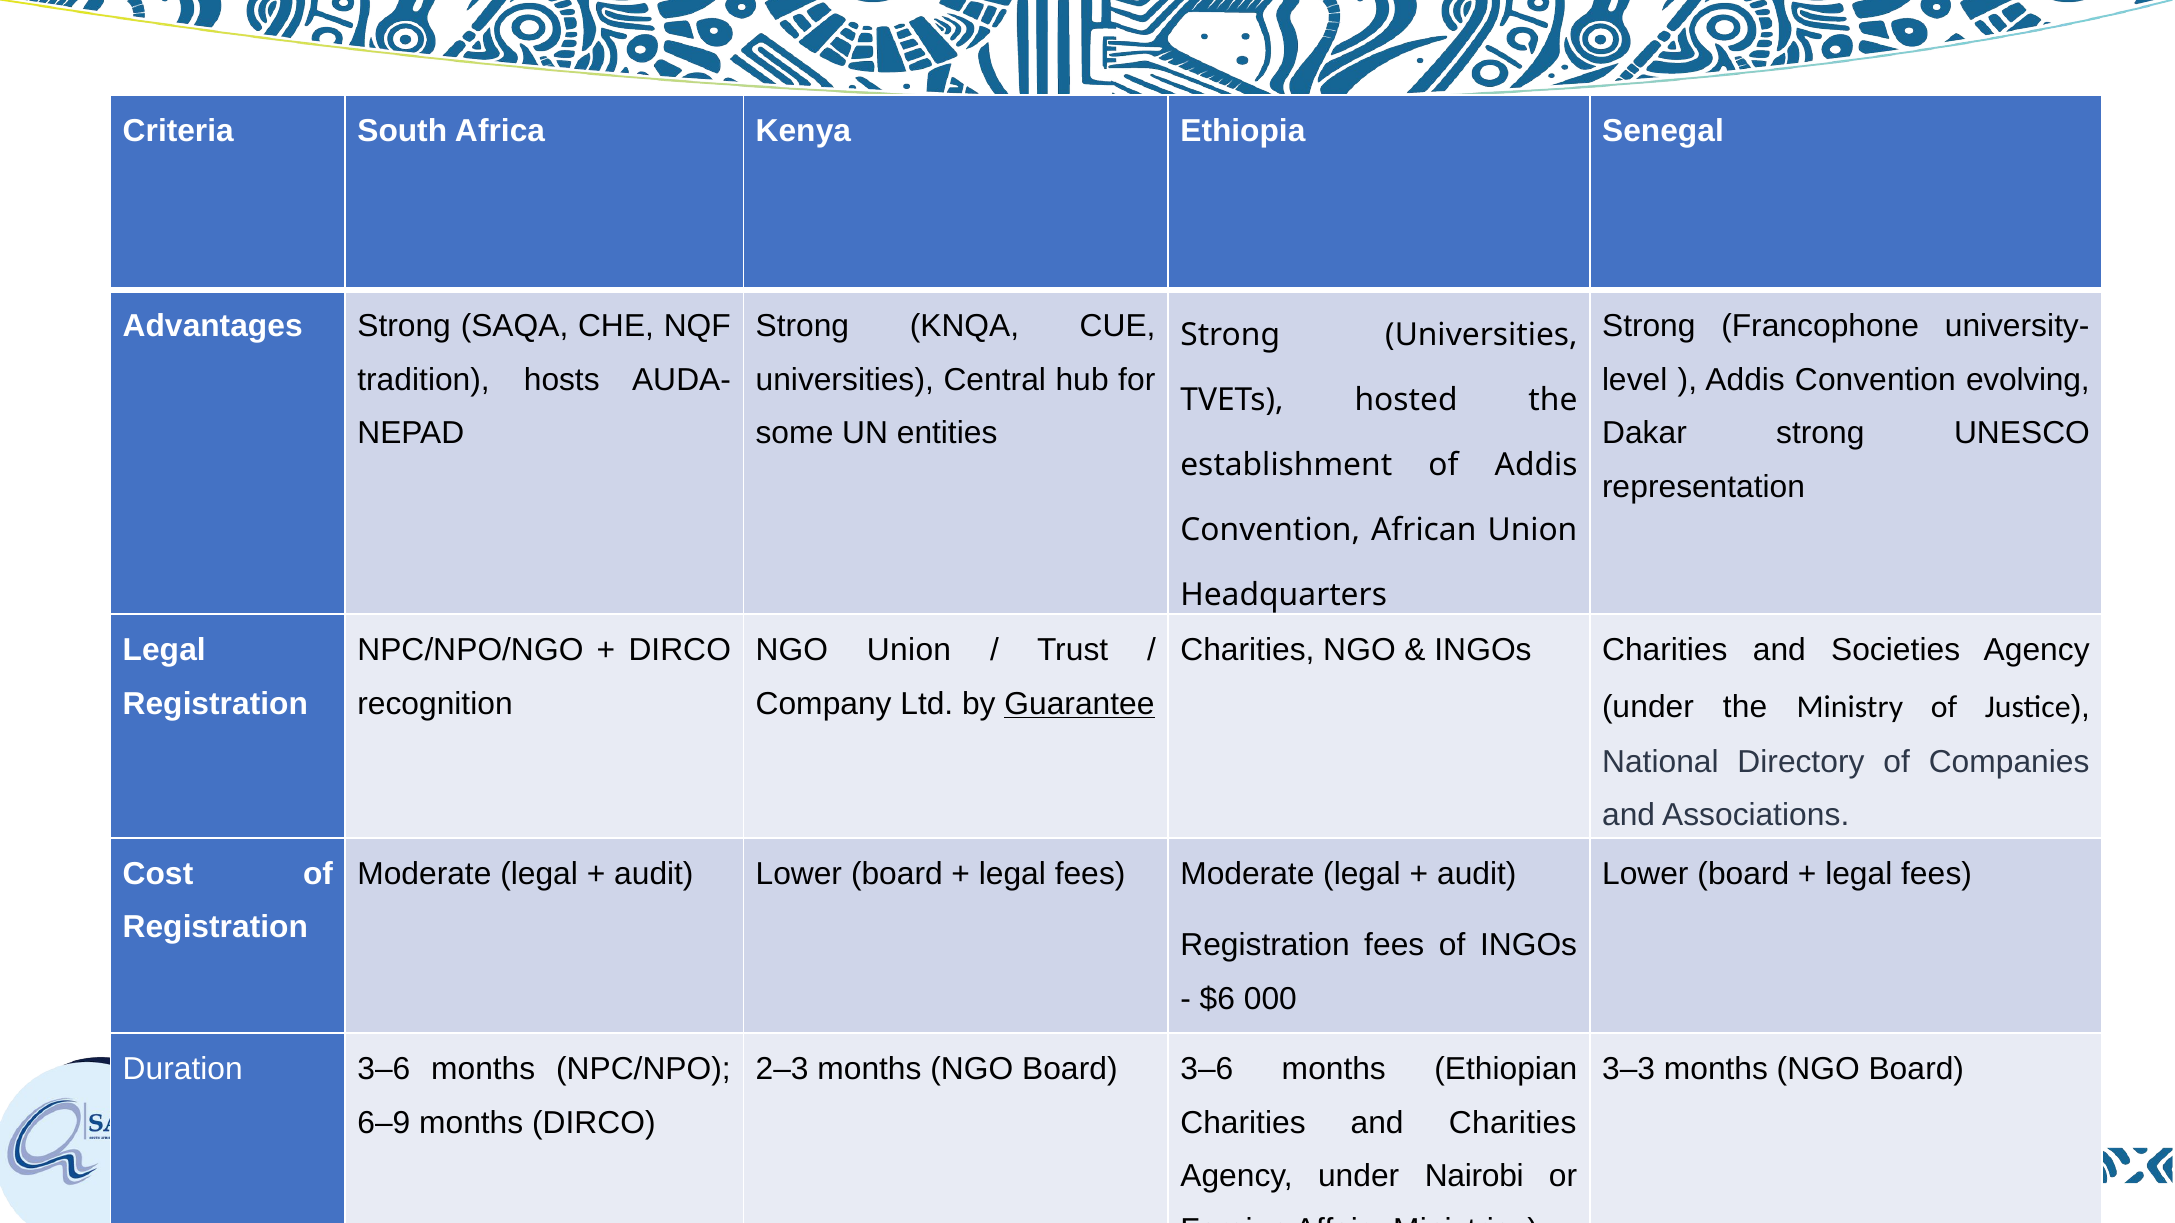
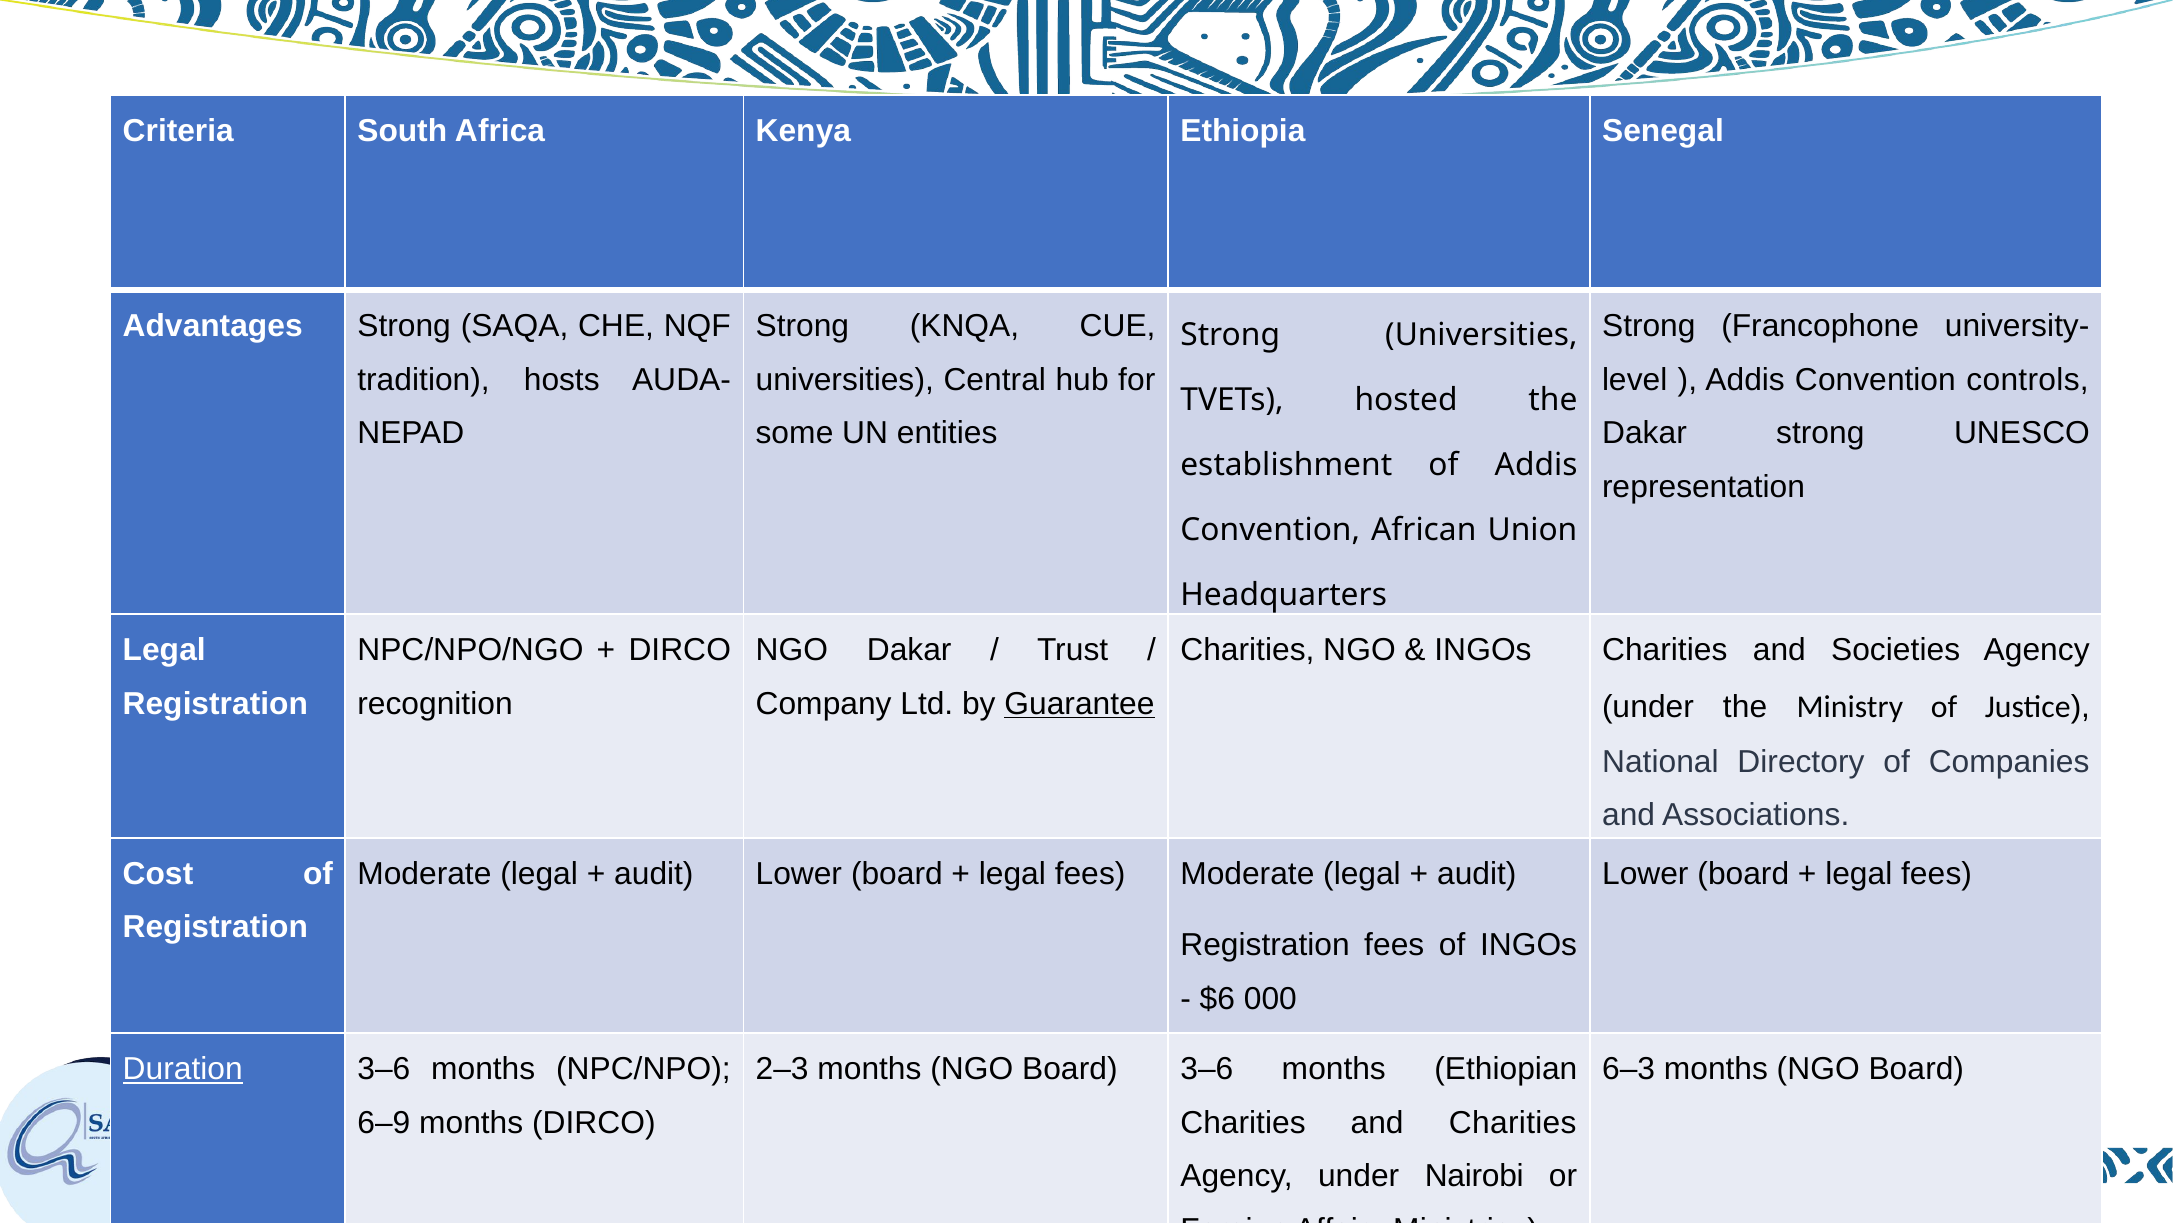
evolving: evolving -> controls
NGO Union: Union -> Dakar
Duration underline: none -> present
3–3: 3–3 -> 6–3
